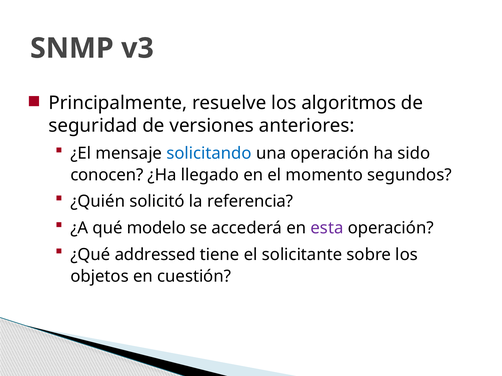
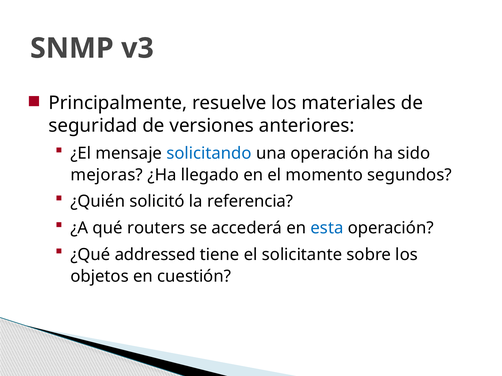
algoritmos: algoritmos -> materiales
conocen: conocen -> mejoras
modelo: modelo -> routers
esta colour: purple -> blue
